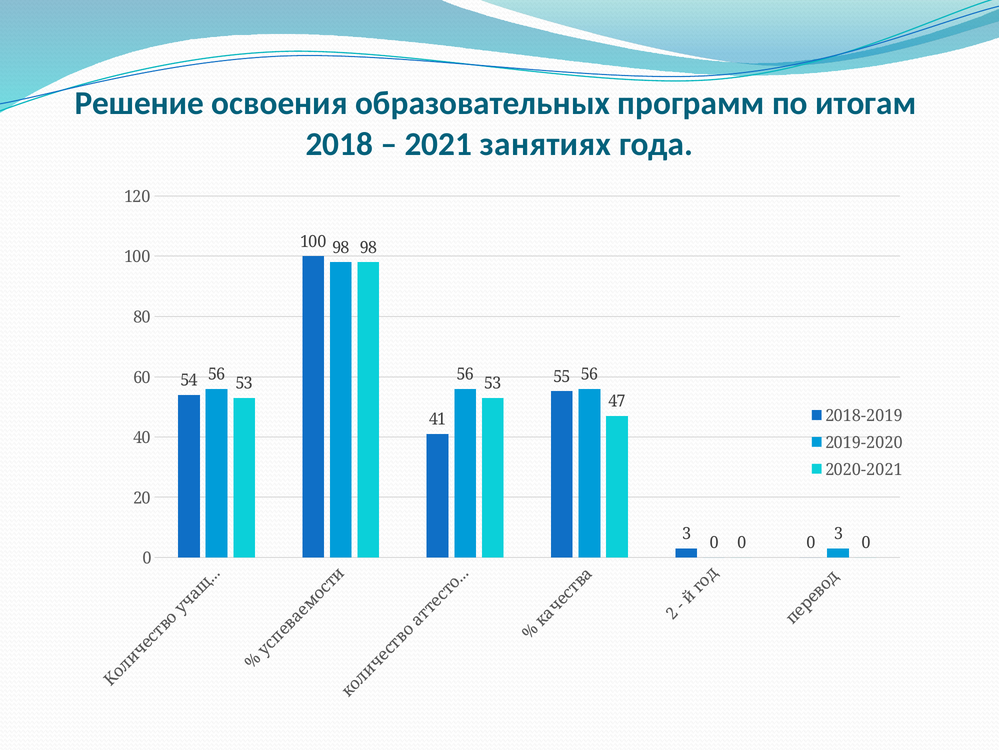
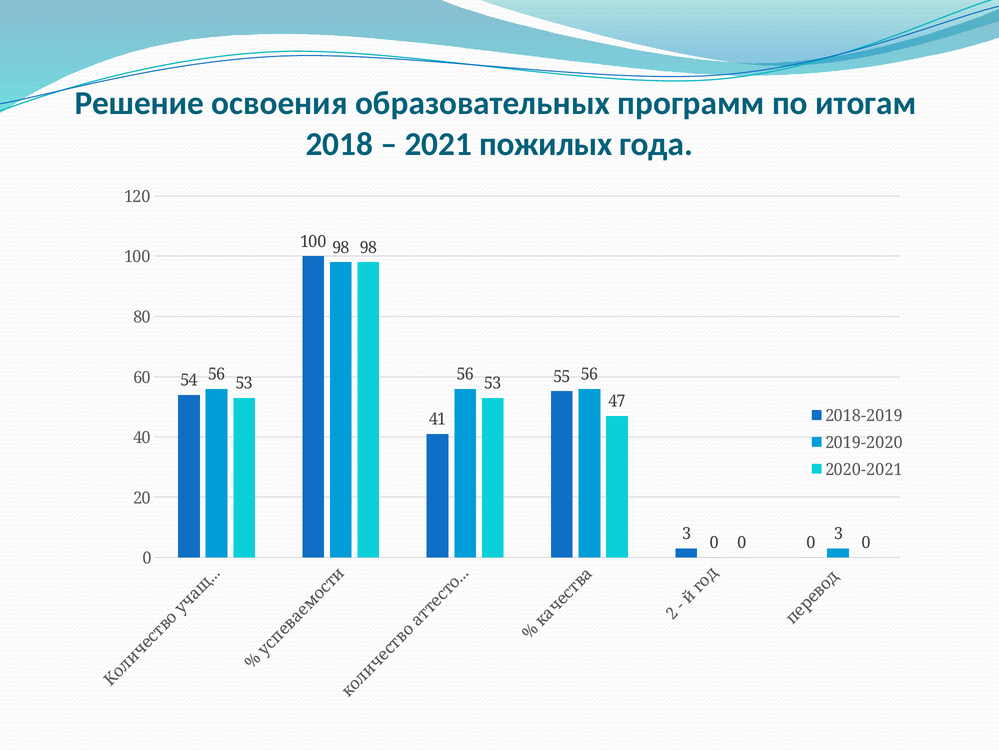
занятиях: занятиях -> пожилых
